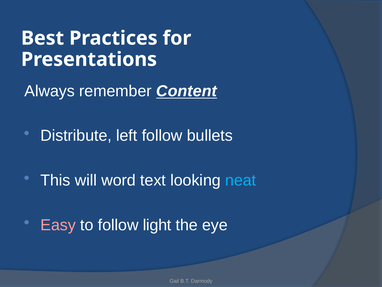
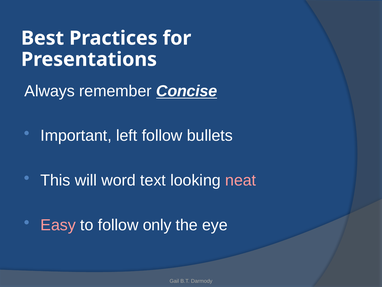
Content: Content -> Concise
Distribute: Distribute -> Important
neat colour: light blue -> pink
light: light -> only
